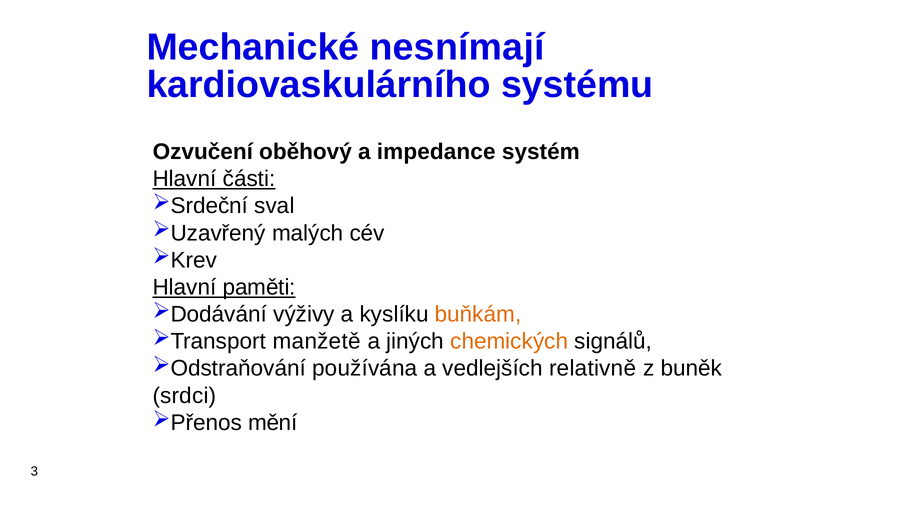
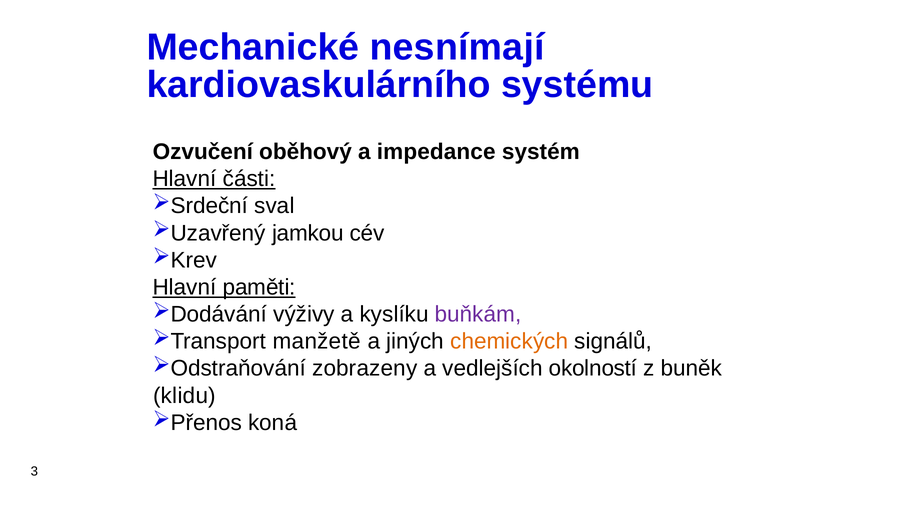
malých: malých -> jamkou
buňkám colour: orange -> purple
používána: používána -> zobrazeny
relativně: relativně -> okolností
srdci: srdci -> klidu
mění: mění -> koná
